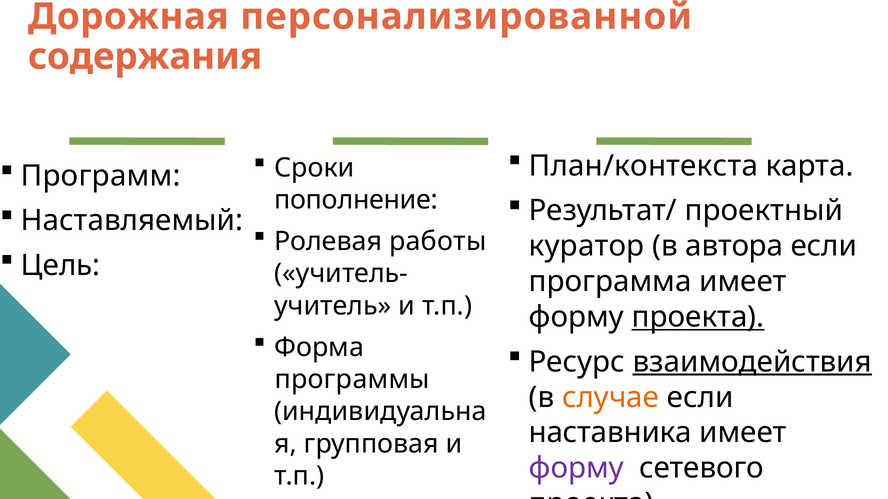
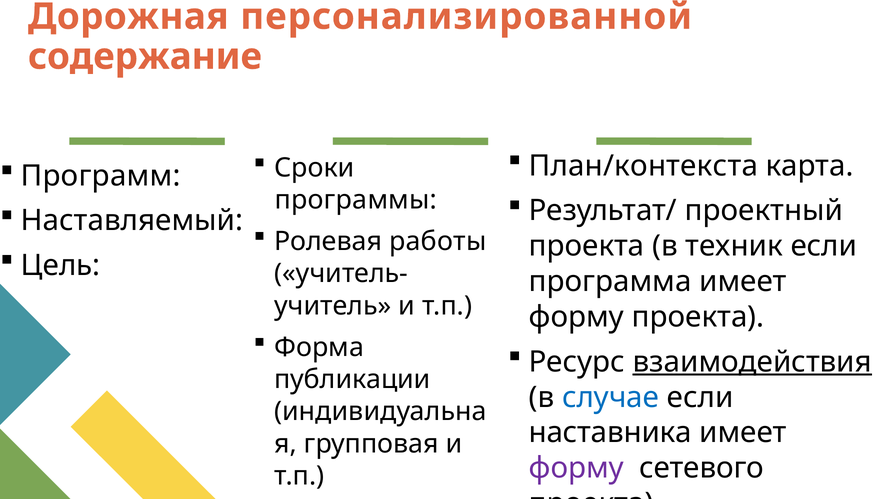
содержания: содержания -> содержание
пополнение: пополнение -> программы
куратор at (587, 246): куратор -> проекта
автора: автора -> техник
проекта at (698, 317) underline: present -> none
программы: программы -> публикации
случае colour: orange -> blue
